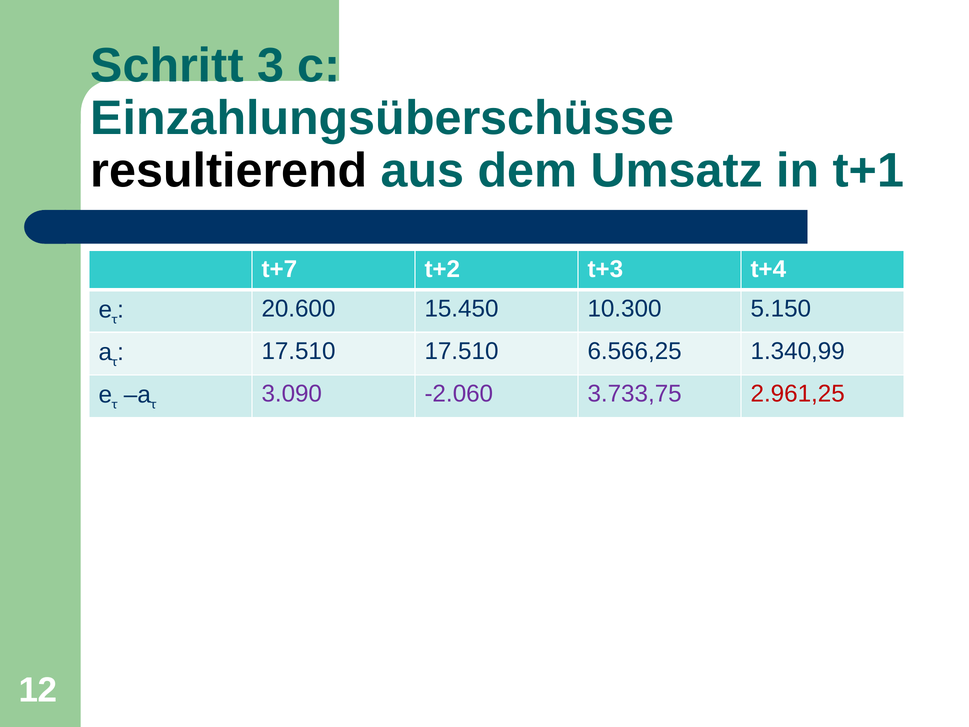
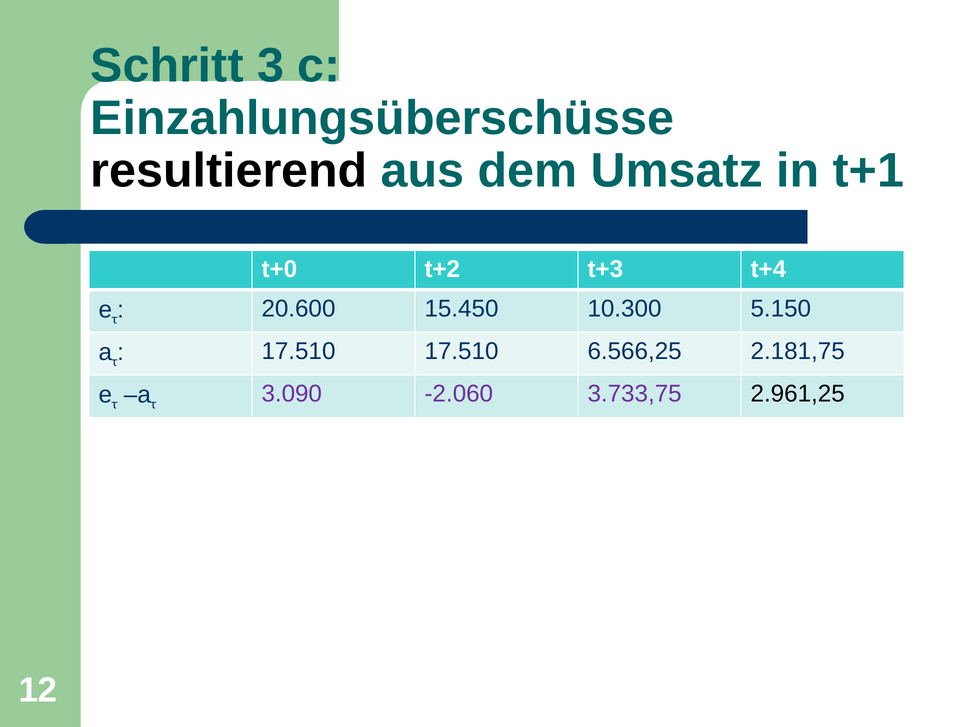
t+7: t+7 -> t+0
1.340,99: 1.340,99 -> 2.181,75
2.961,25 colour: red -> black
